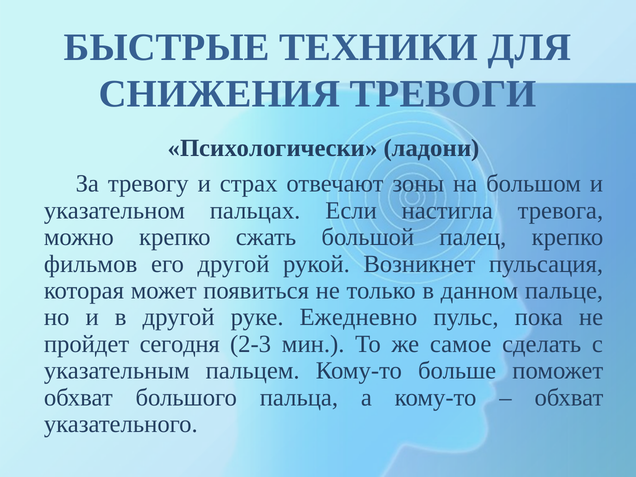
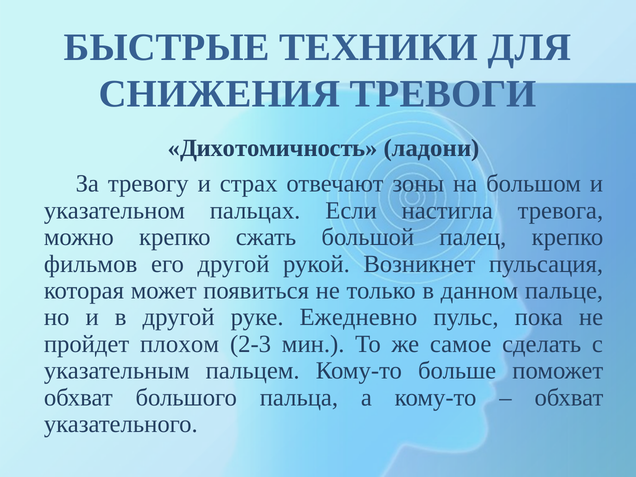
Психологически: Психологически -> Дихотомичность
сегодня: сегодня -> плохом
